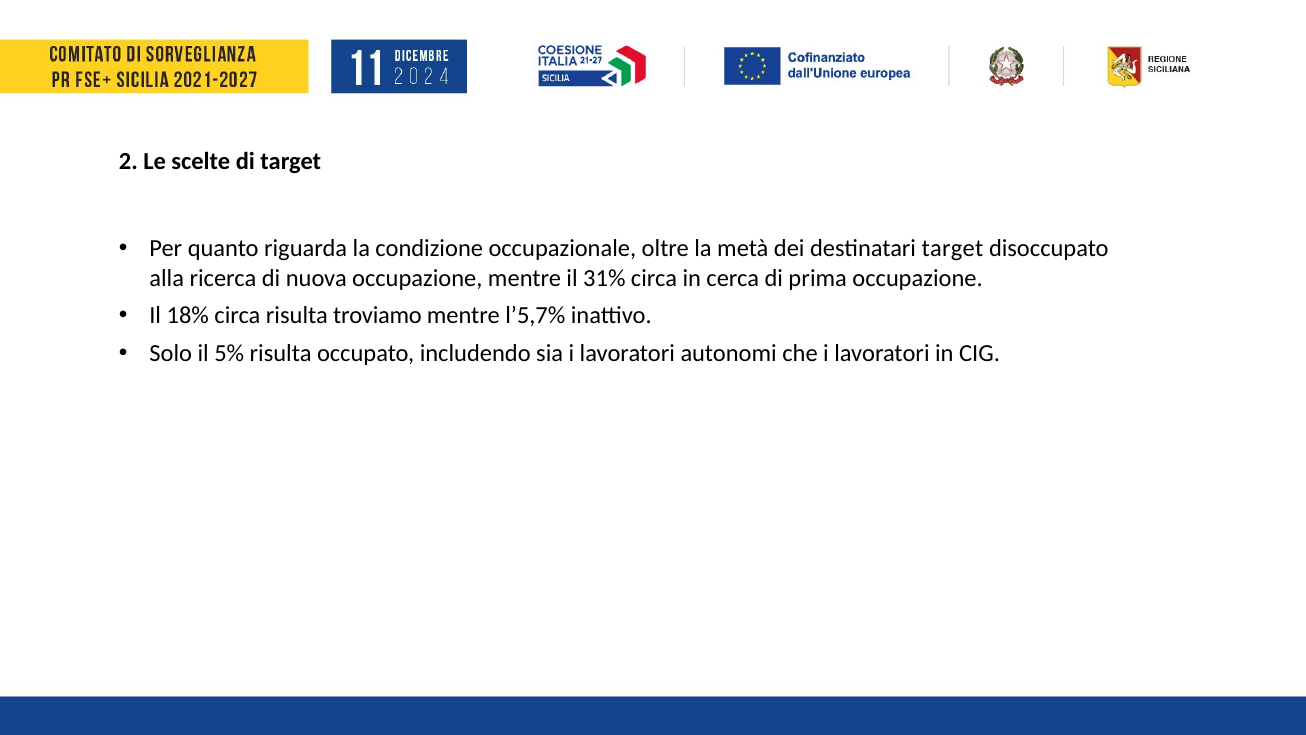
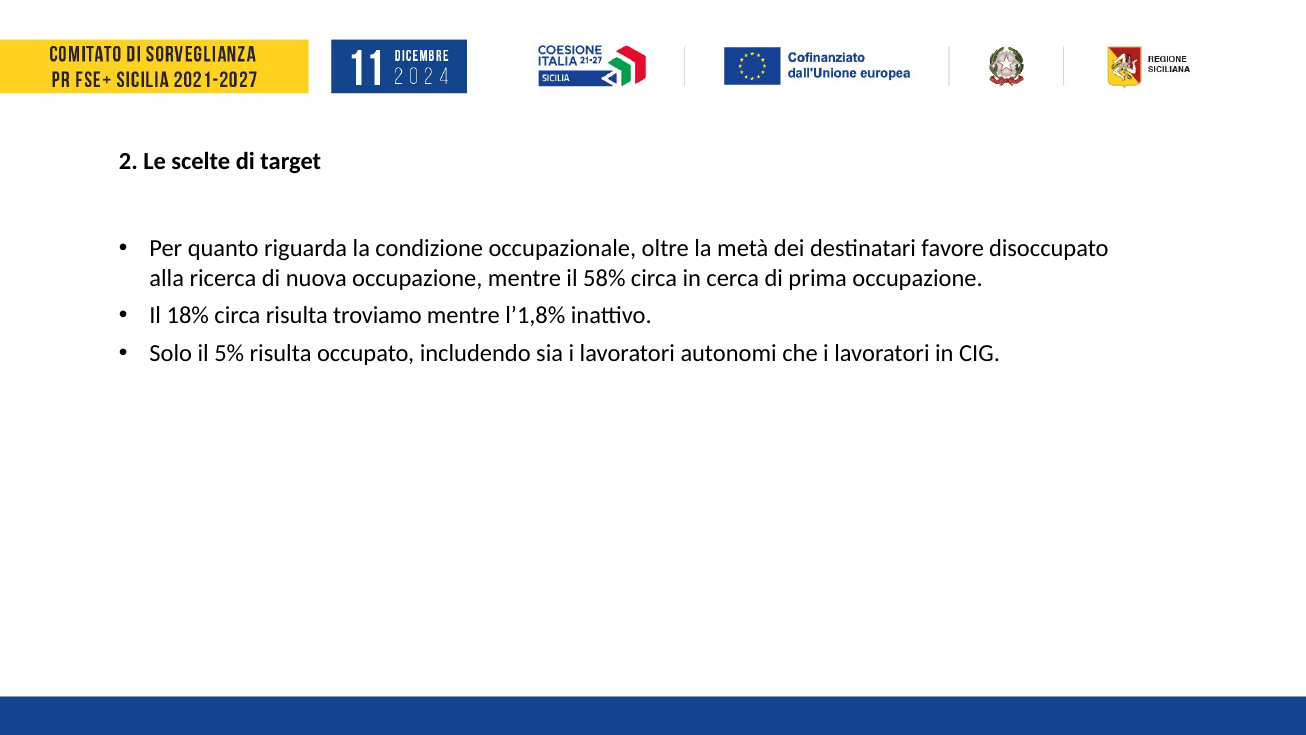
destinatari target: target -> favore
31%: 31% -> 58%
l’5,7%: l’5,7% -> l’1,8%
